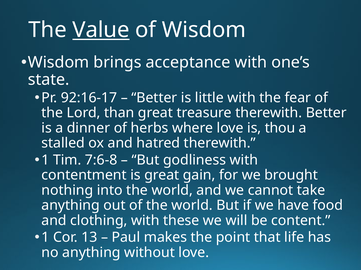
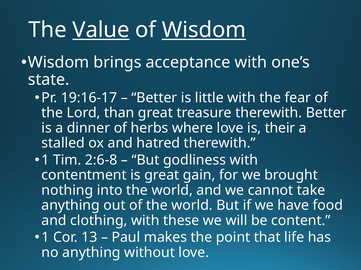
Wisdom at (204, 30) underline: none -> present
92:16-17: 92:16-17 -> 19:16-17
thou: thou -> their
7:6-8: 7:6-8 -> 2:6-8
